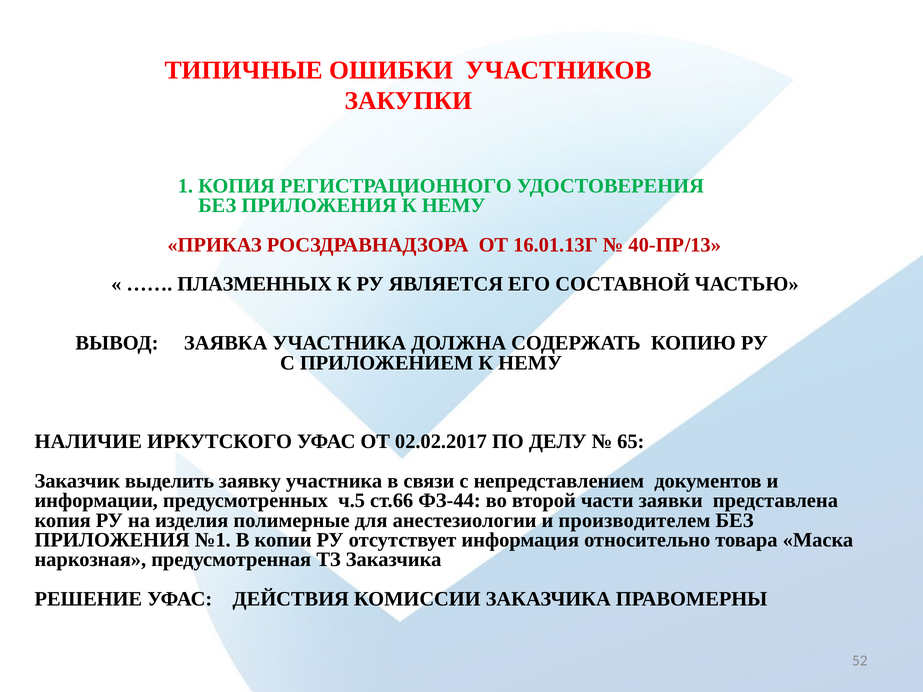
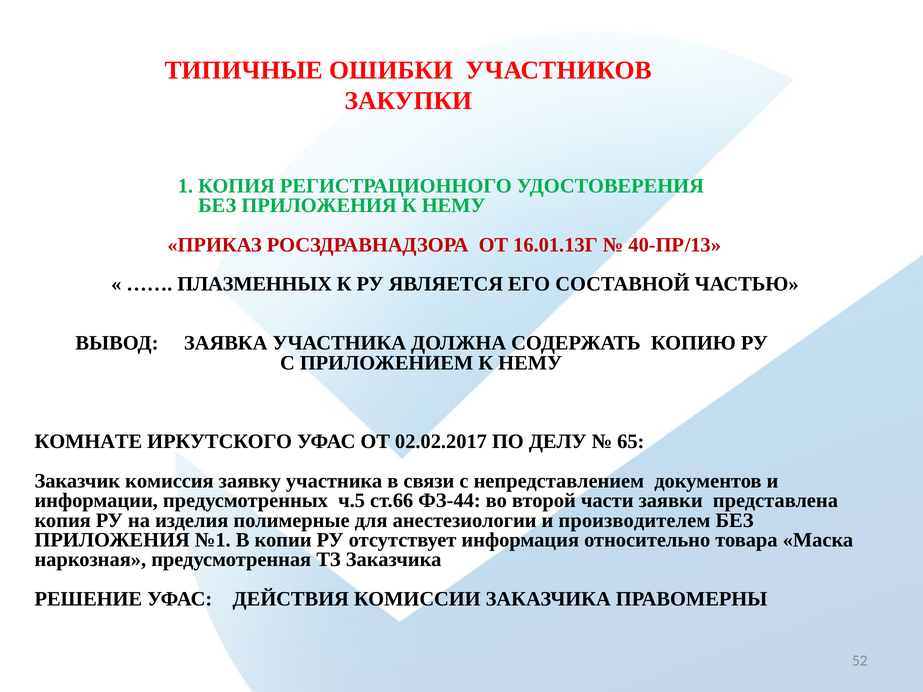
НАЛИЧИЕ: НАЛИЧИЕ -> КОМНАТЕ
выделить: выделить -> комиссия
